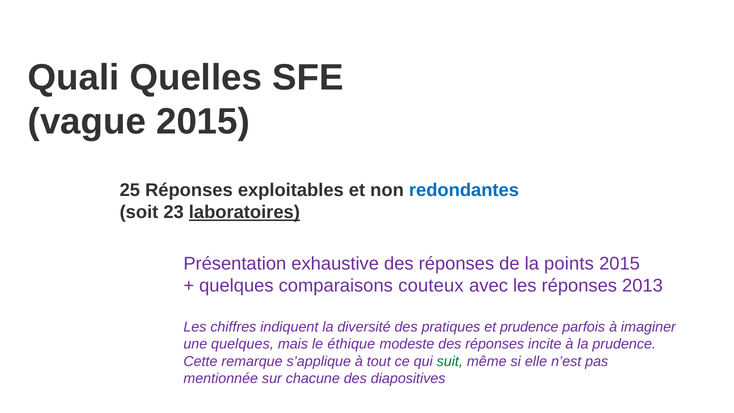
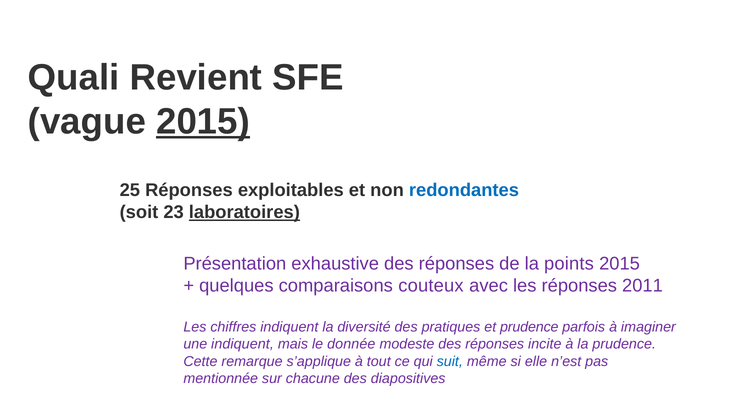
Quelles: Quelles -> Revient
2015 at (203, 121) underline: none -> present
2013: 2013 -> 2011
une quelques: quelques -> indiquent
éthique: éthique -> donnée
suit colour: green -> blue
